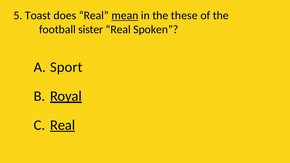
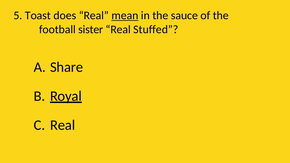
these: these -> sauce
Spoken: Spoken -> Stuffed
Sport: Sport -> Share
Real at (63, 125) underline: present -> none
